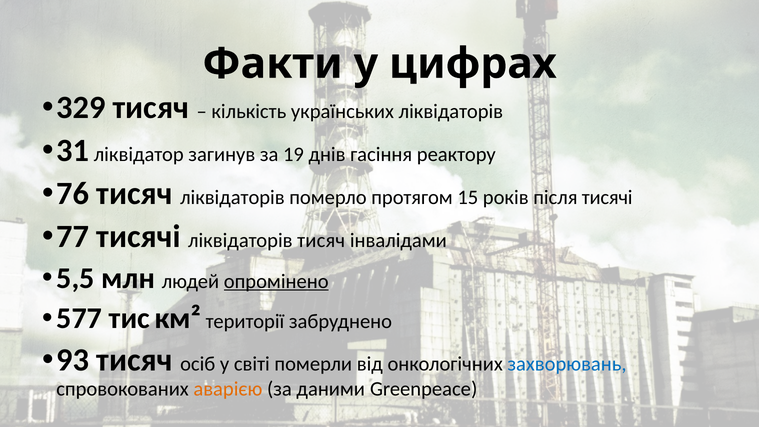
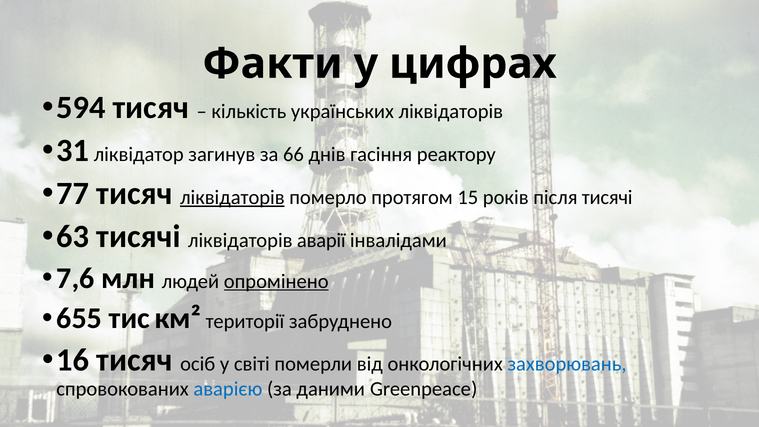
329: 329 -> 594
19: 19 -> 66
76: 76 -> 77
ліквідаторів at (232, 197) underline: none -> present
77: 77 -> 63
ліквідаторів тисяч: тисяч -> аварії
5,5: 5,5 -> 7,6
577: 577 -> 655
93: 93 -> 16
аварією colour: orange -> blue
